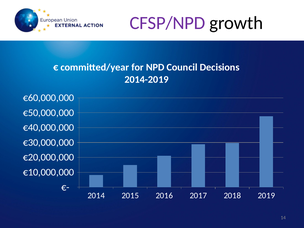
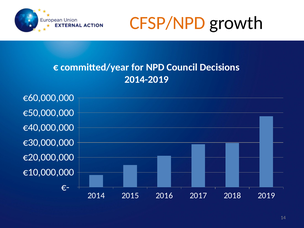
CFSP/NPD colour: purple -> orange
